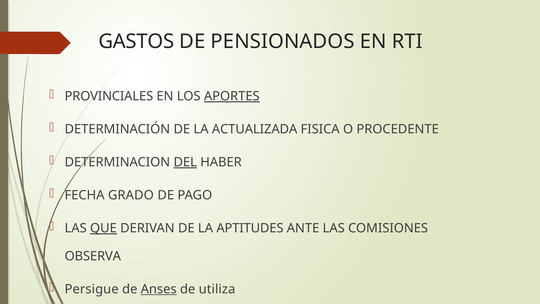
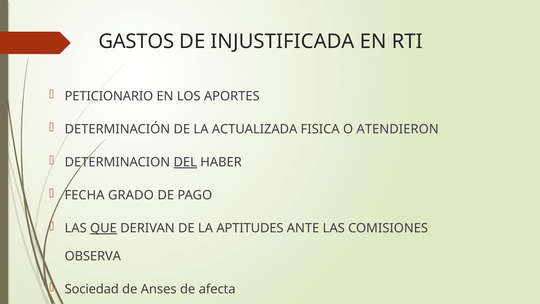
PENSIONADOS: PENSIONADOS -> INJUSTIFICADA
PROVINCIALES: PROVINCIALES -> PETICIONARIO
APORTES underline: present -> none
PROCEDENTE: PROCEDENTE -> ATENDIERON
Persigue: Persigue -> Sociedad
Anses underline: present -> none
utiliza: utiliza -> afecta
